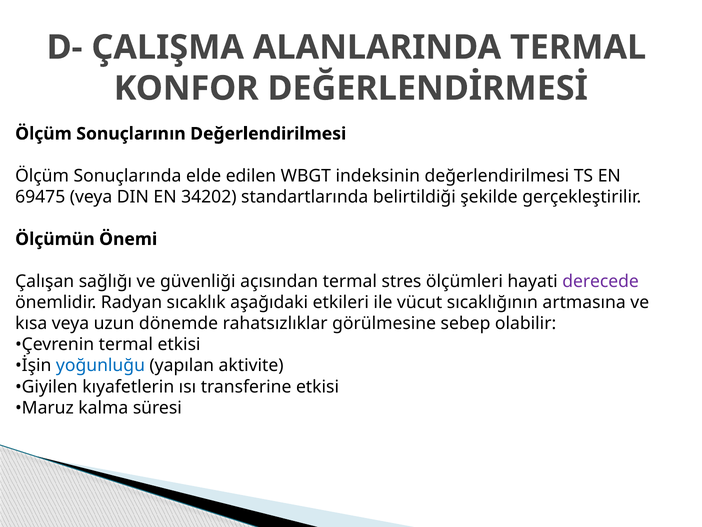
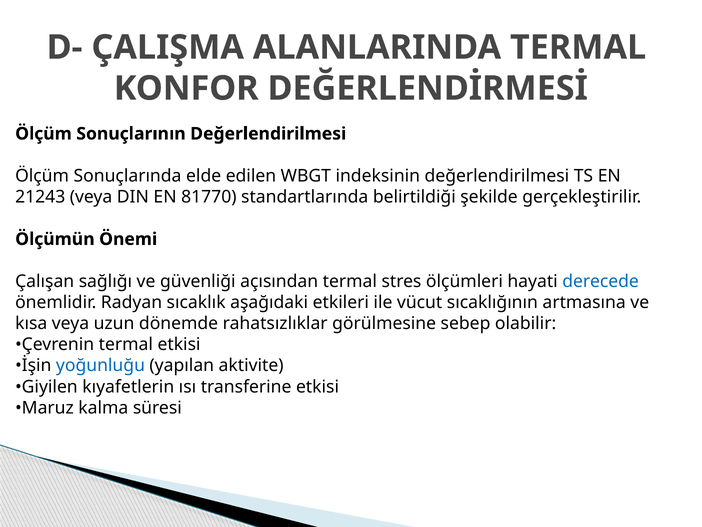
69475: 69475 -> 21243
34202: 34202 -> 81770
derecede colour: purple -> blue
